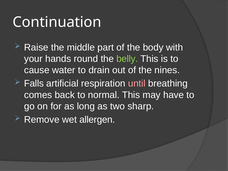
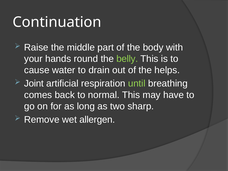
nines: nines -> helps
Falls: Falls -> Joint
until colour: pink -> light green
